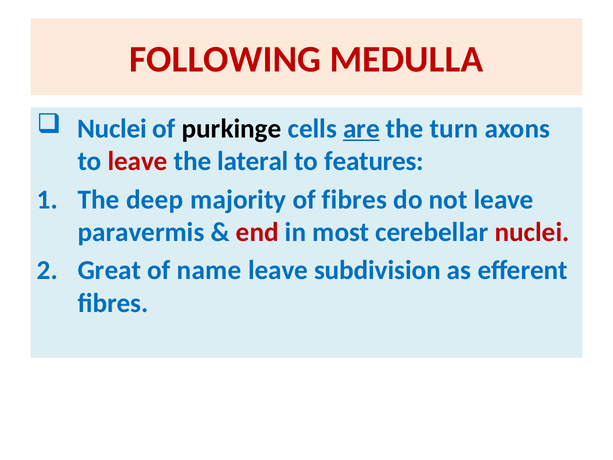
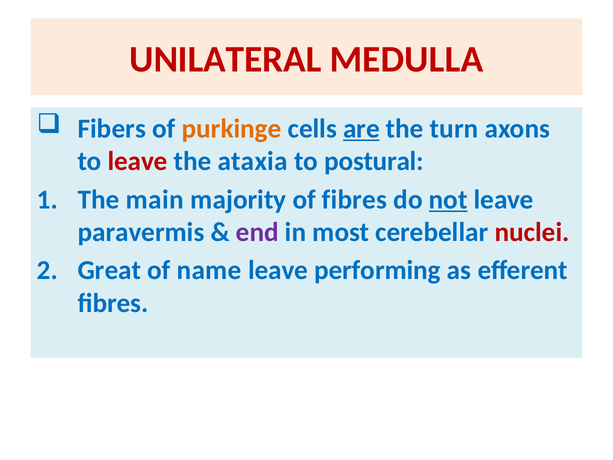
FOLLOWING: FOLLOWING -> UNILATERAL
Nuclei at (112, 129): Nuclei -> Fibers
purkinge colour: black -> orange
lateral: lateral -> ataxia
features: features -> postural
deep: deep -> main
not underline: none -> present
end colour: red -> purple
subdivision: subdivision -> performing
